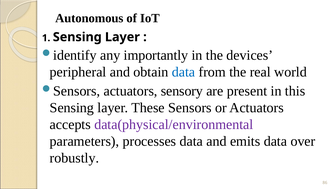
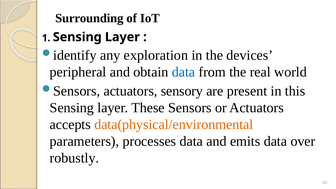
Autonomous: Autonomous -> Surrounding
importantly: importantly -> exploration
data(physical/environmental colour: purple -> orange
